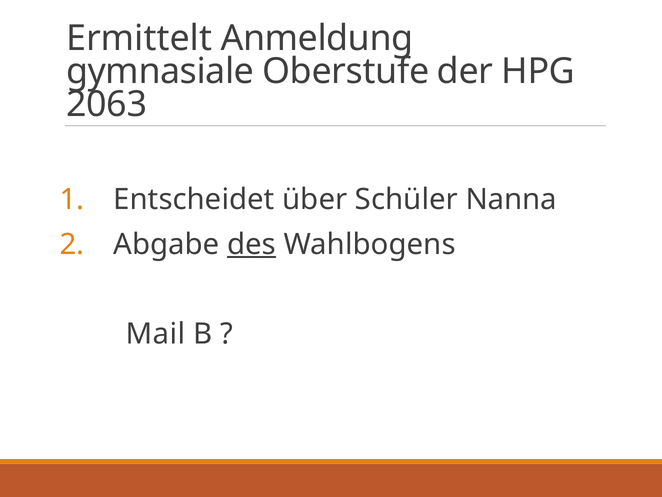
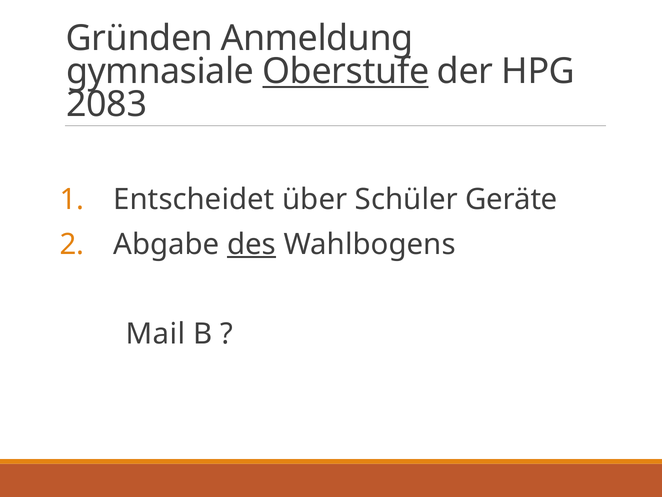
Ermittelt: Ermittelt -> Gründen
Oberstufe underline: none -> present
2063: 2063 -> 2083
Nanna: Nanna -> Geräte
